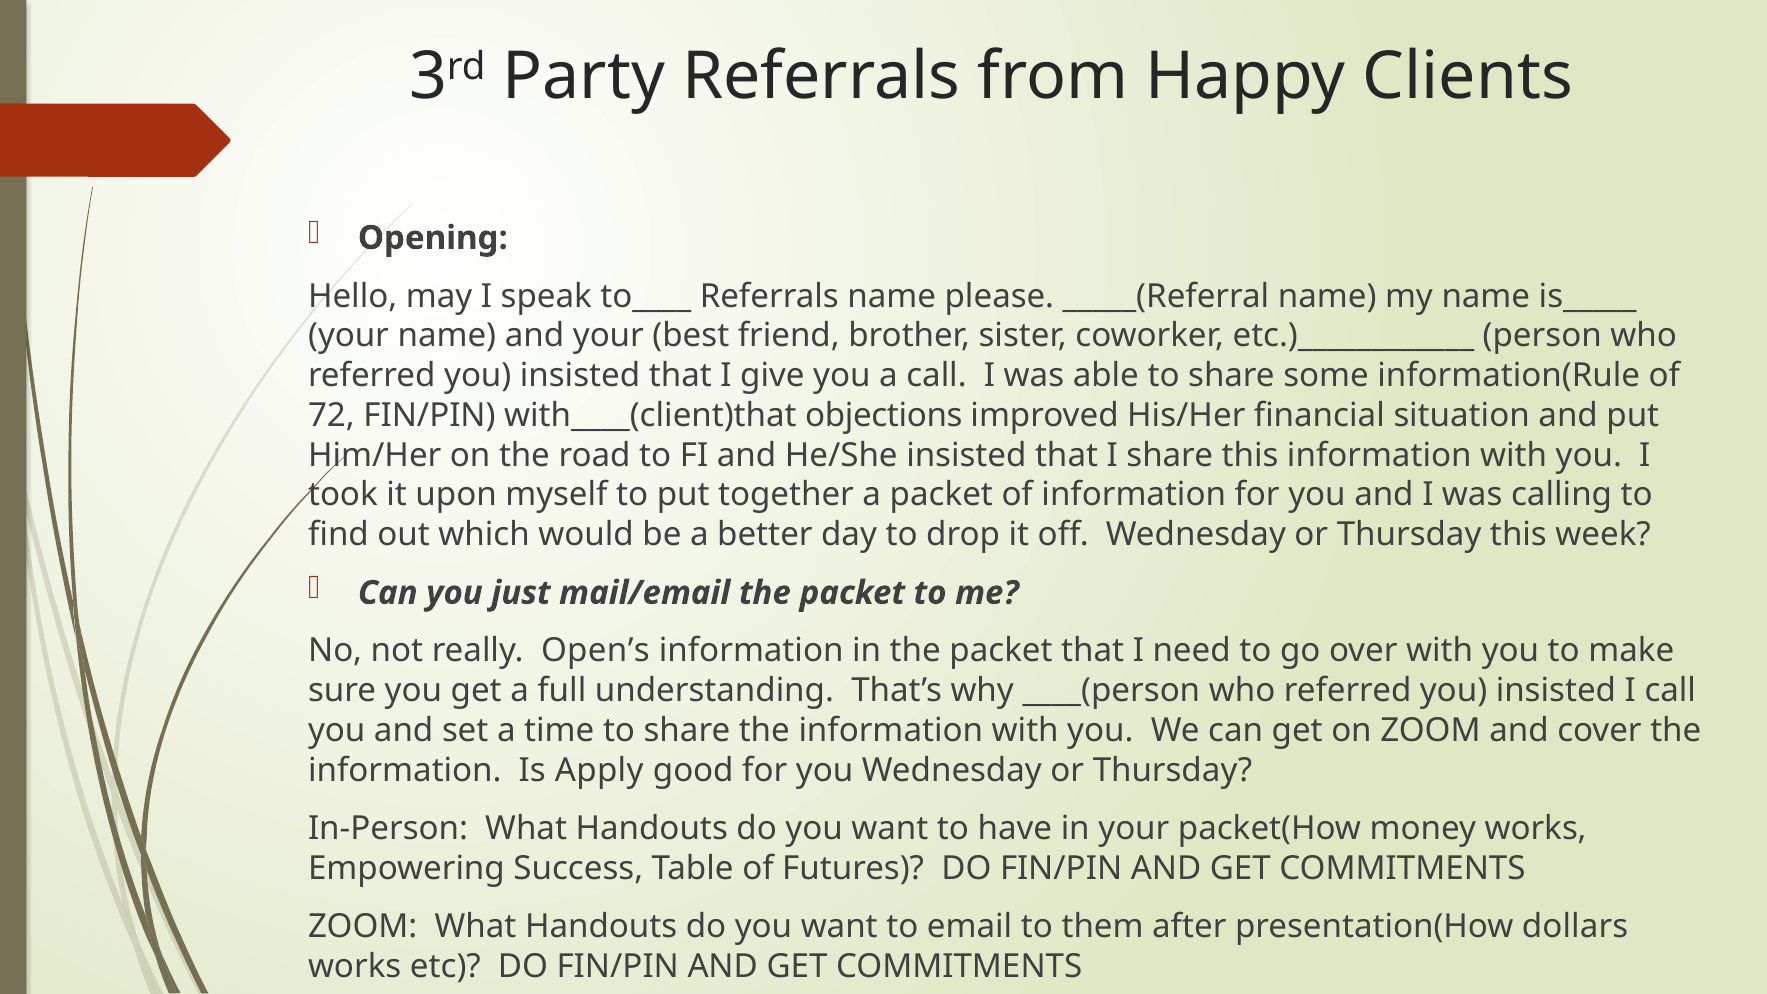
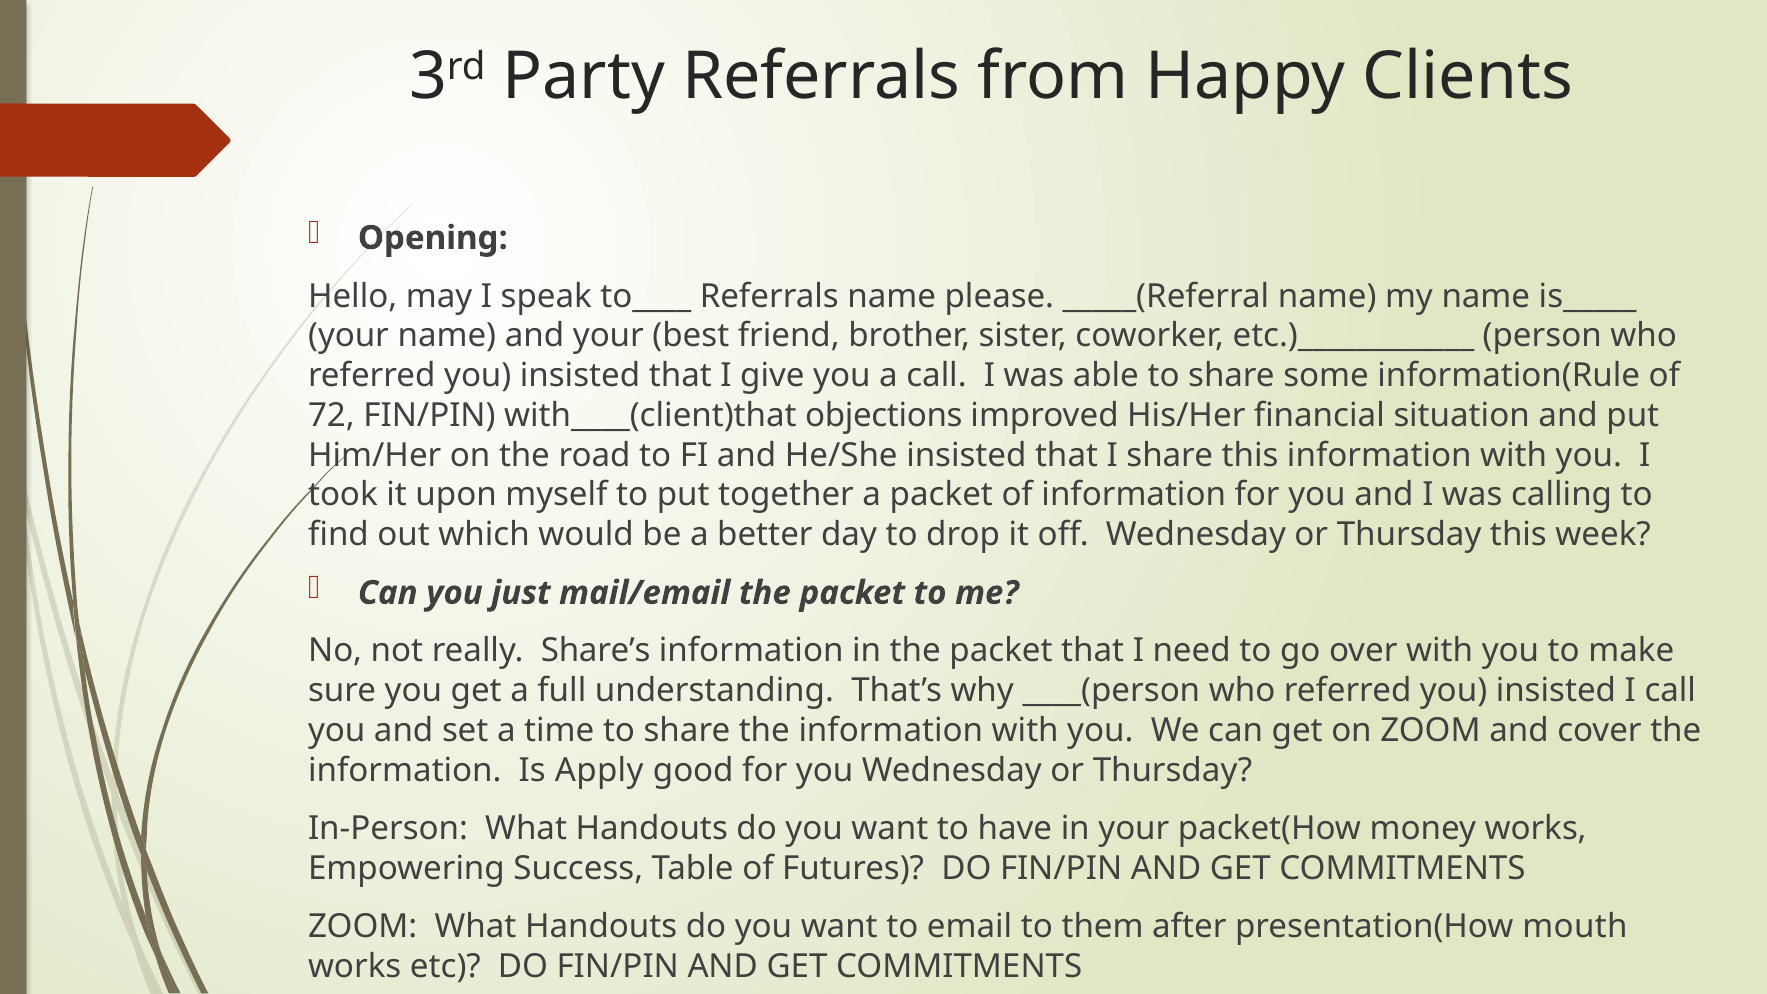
Open’s: Open’s -> Share’s
dollars: dollars -> mouth
